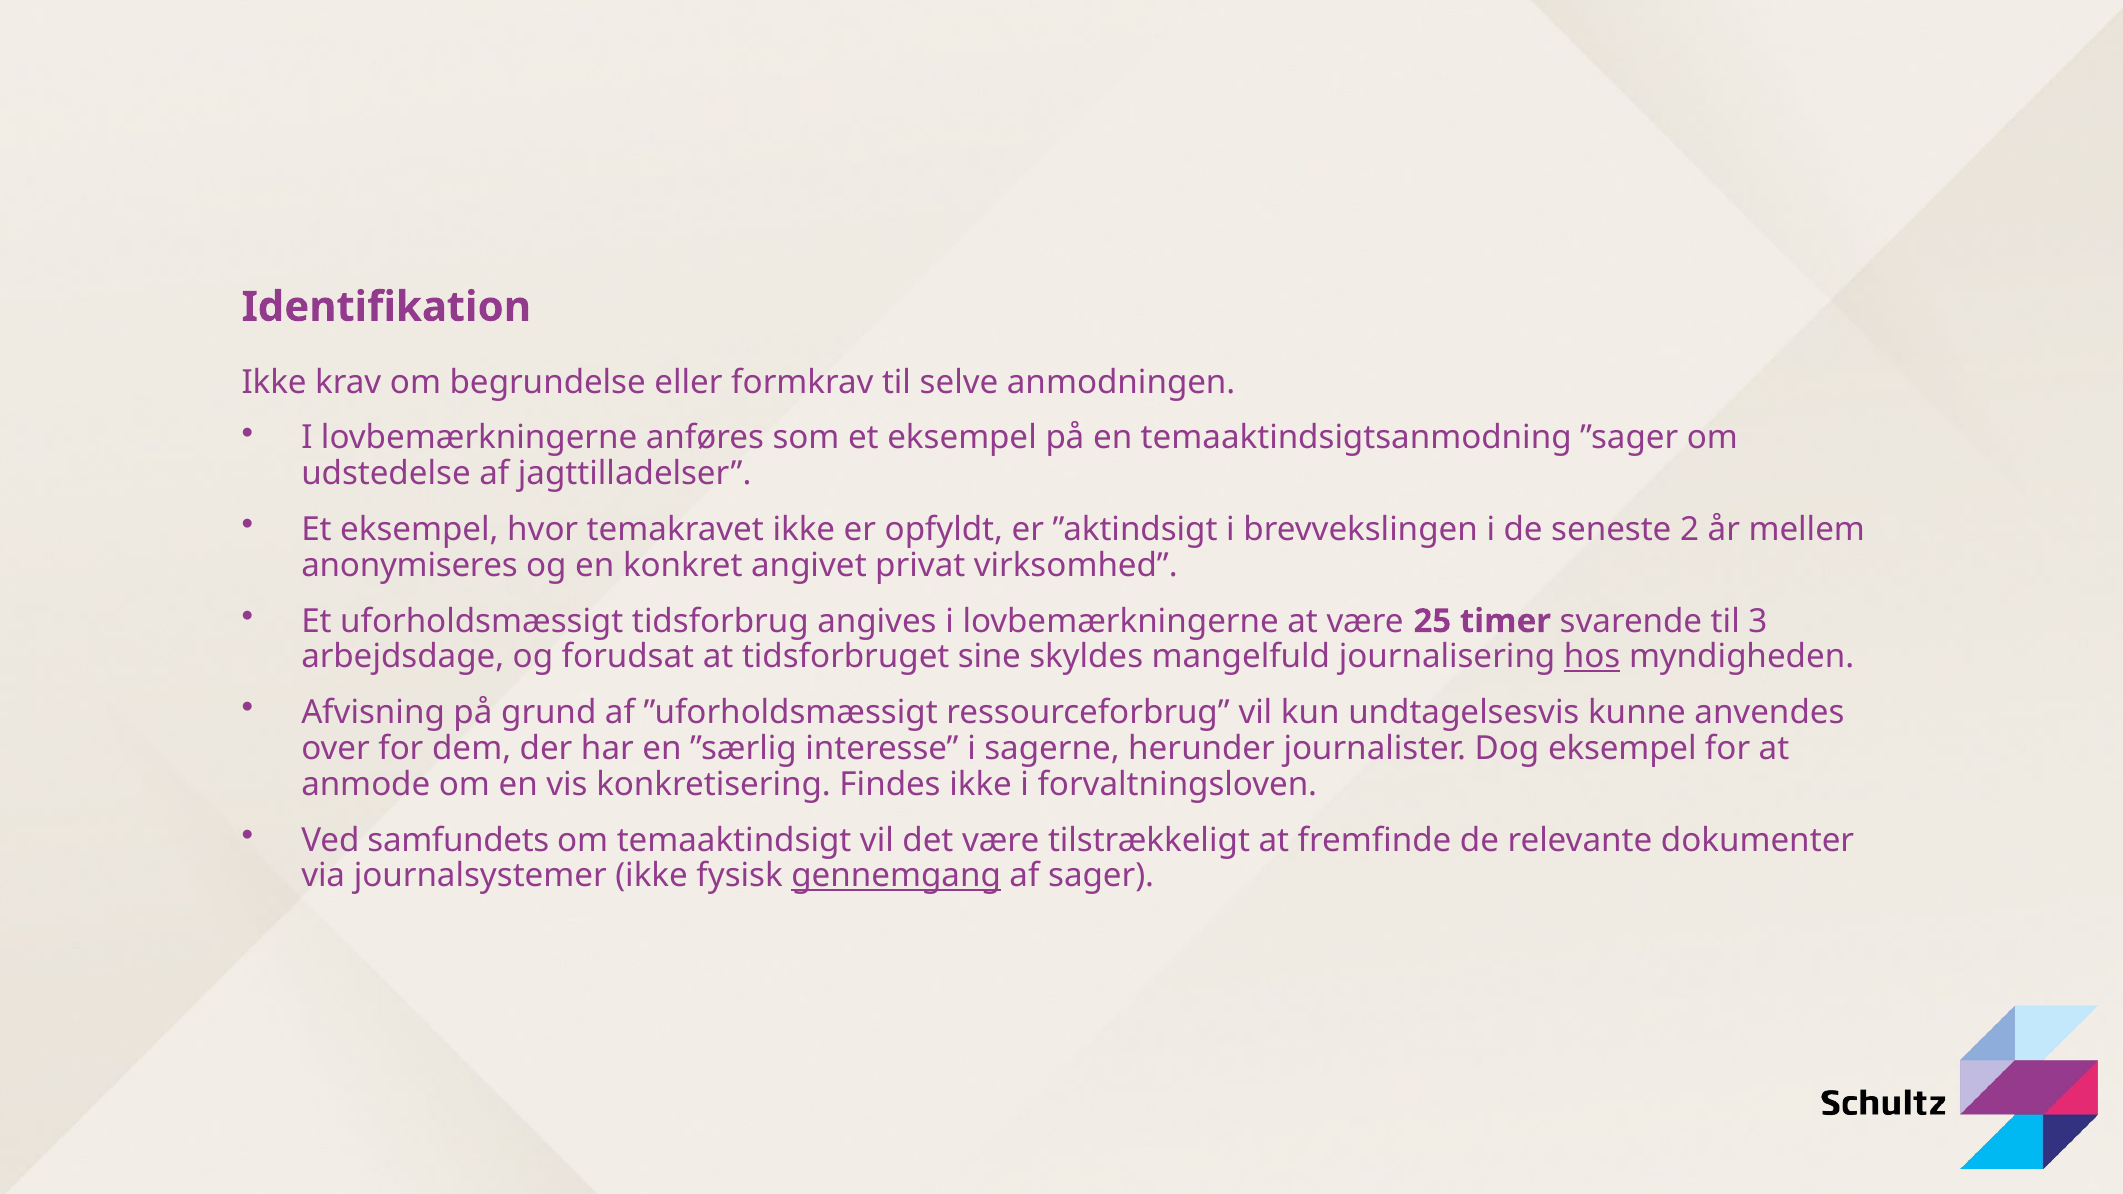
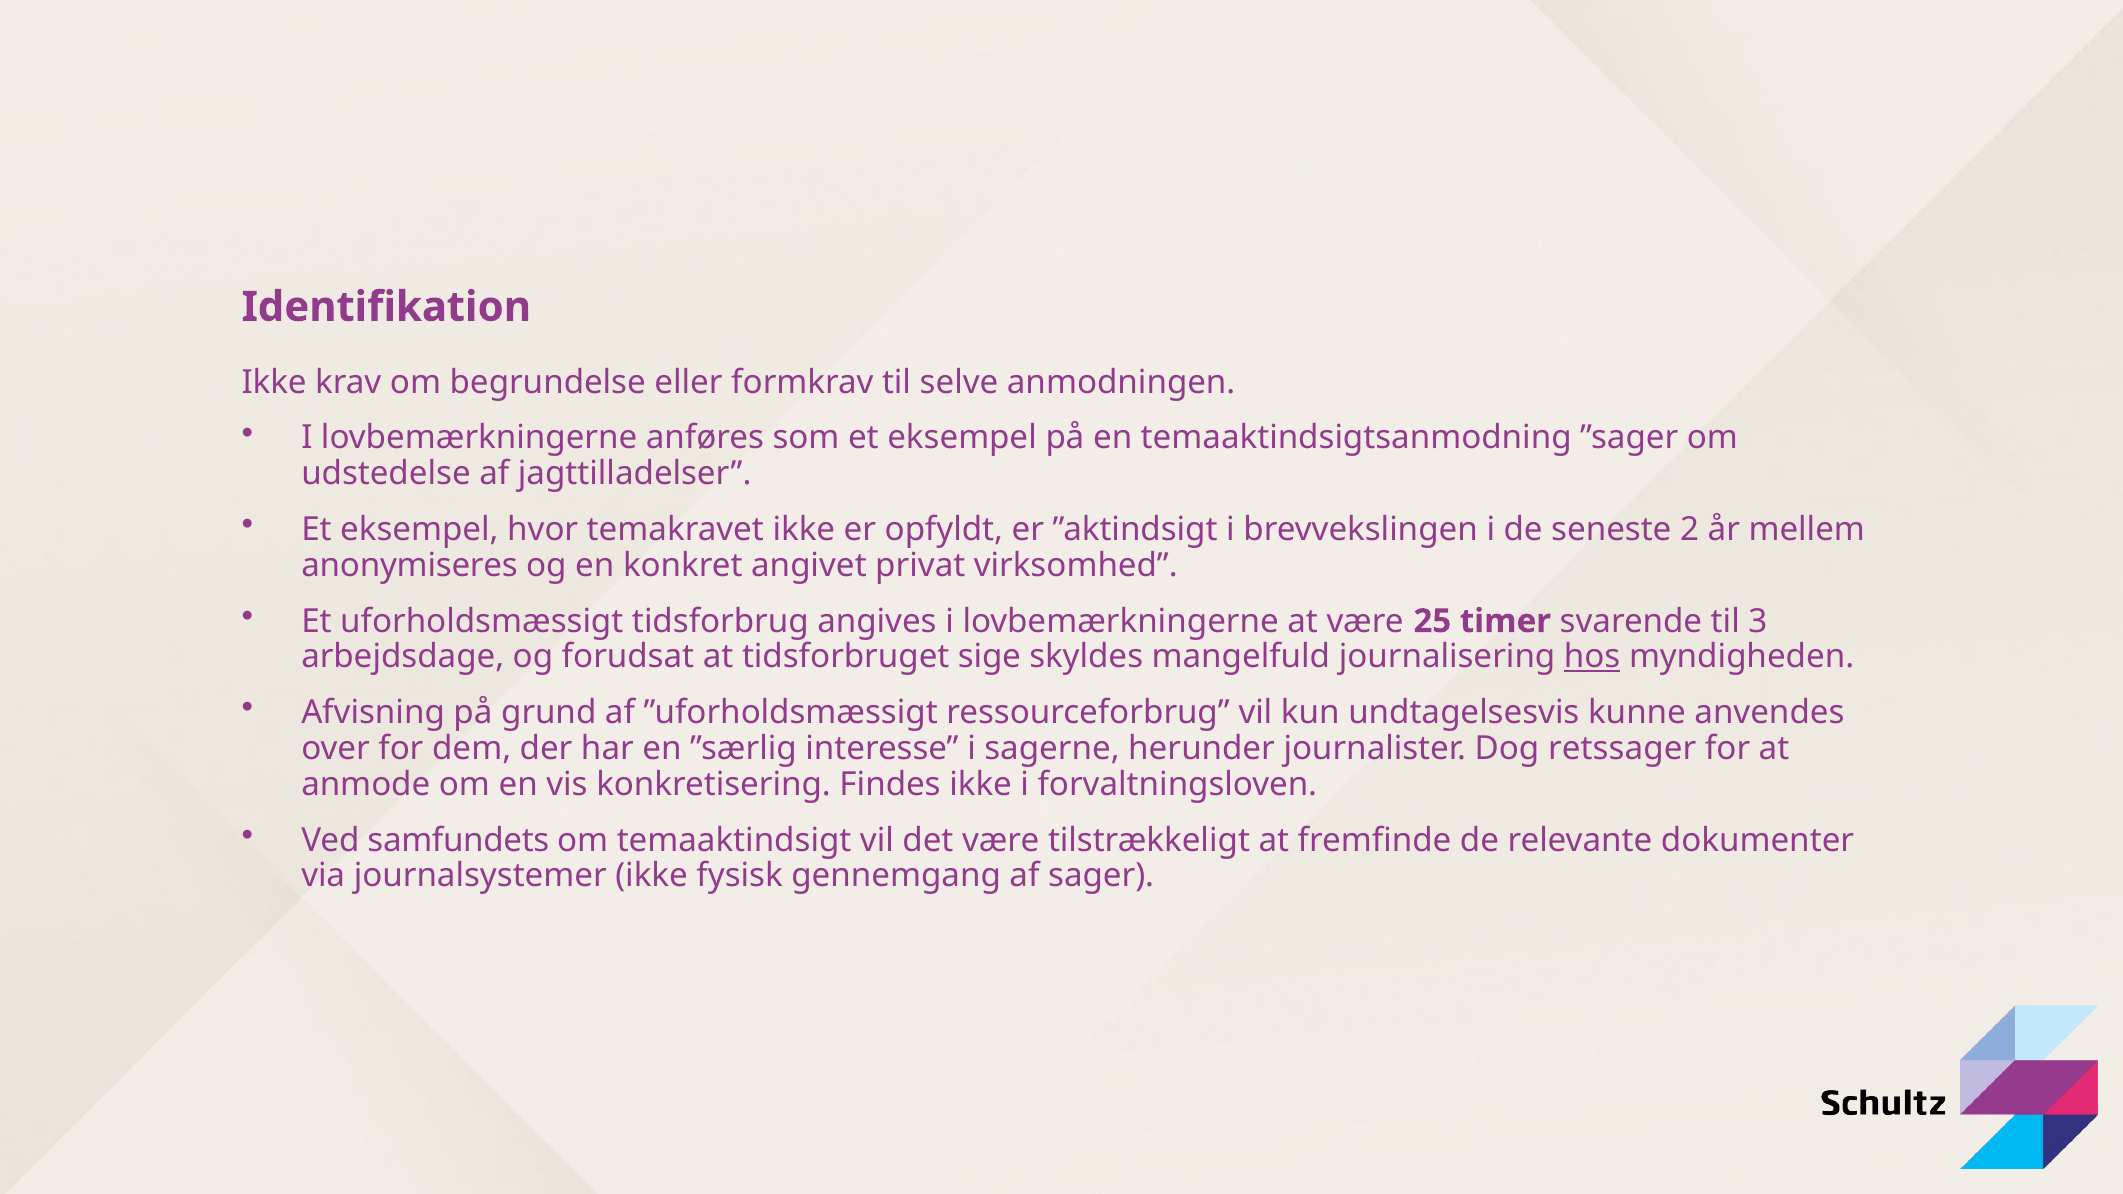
sine: sine -> sige
Dog eksempel: eksempel -> retssager
gennemgang underline: present -> none
